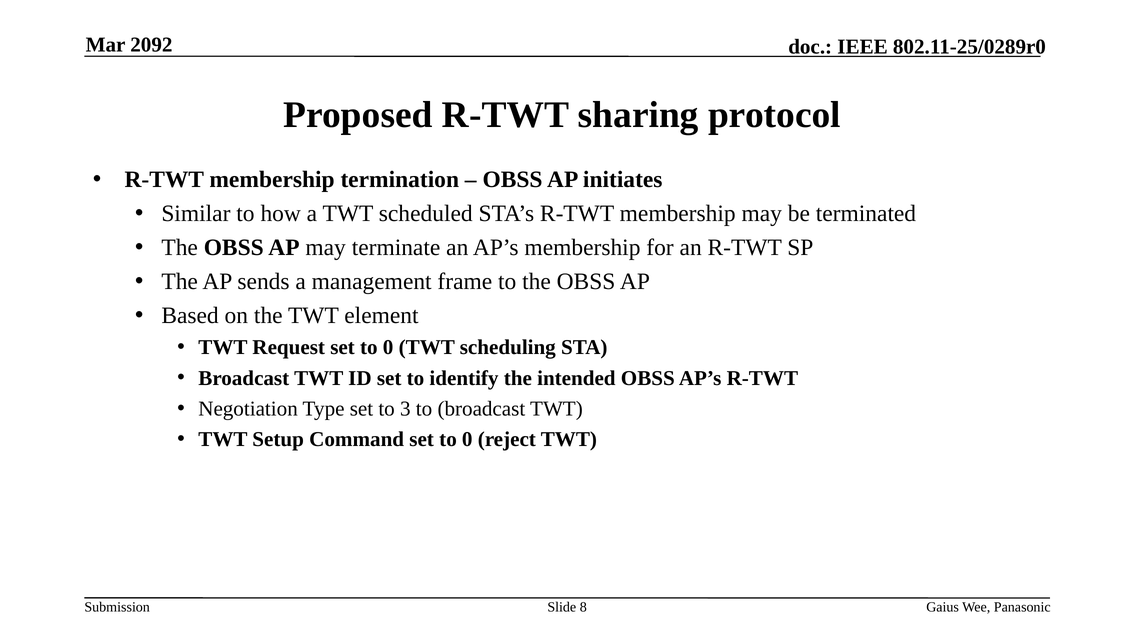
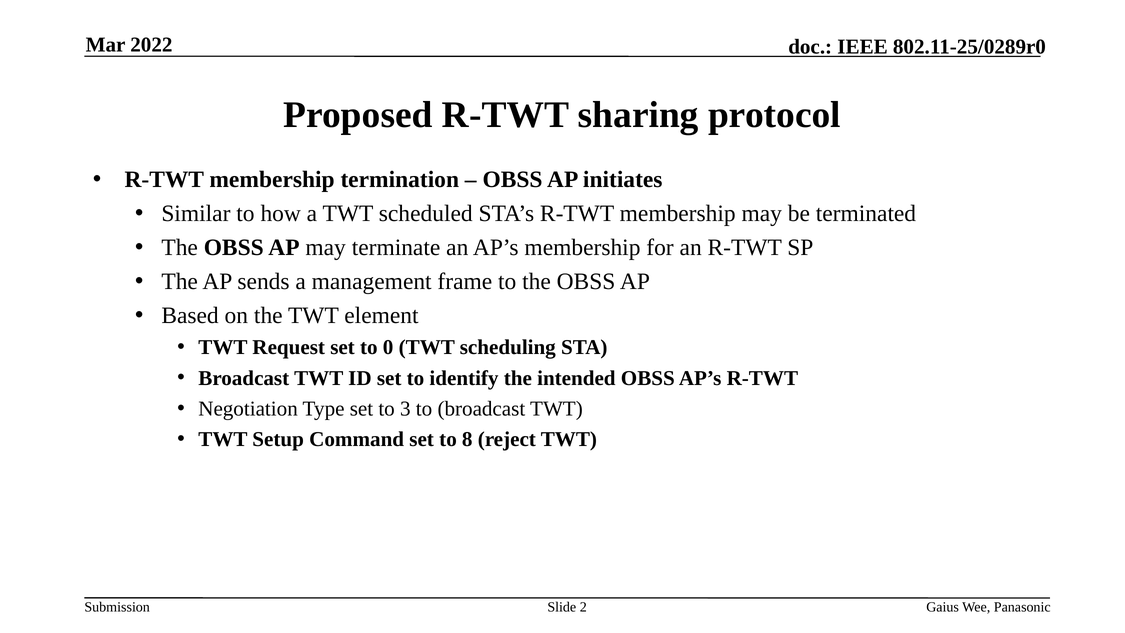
2092: 2092 -> 2022
Command set to 0: 0 -> 8
8: 8 -> 2
